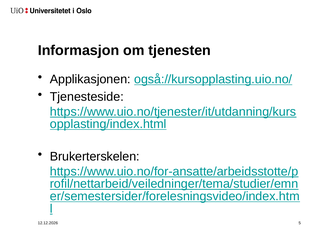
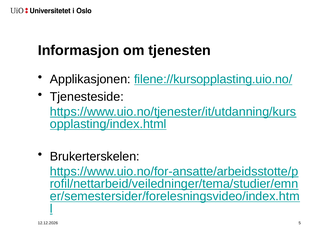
også://kursopplasting.uio.no/: også://kursopplasting.uio.no/ -> filene://kursopplasting.uio.no/
